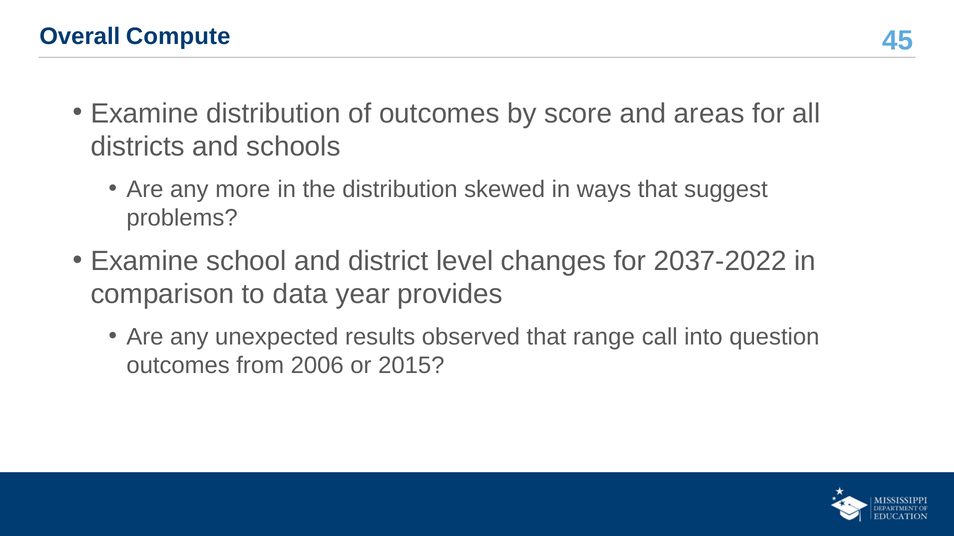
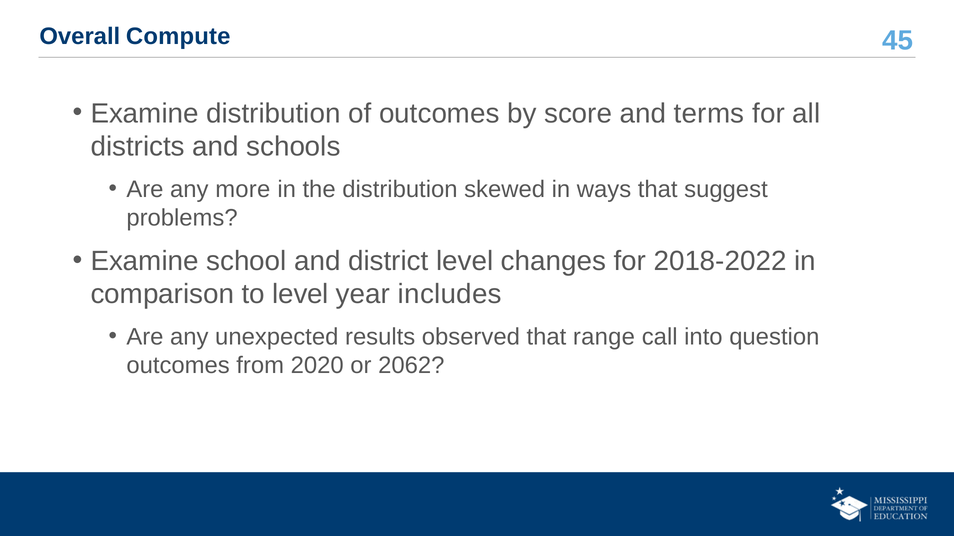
areas: areas -> terms
2037-2022: 2037-2022 -> 2018-2022
to data: data -> level
provides: provides -> includes
2006: 2006 -> 2020
2015: 2015 -> 2062
